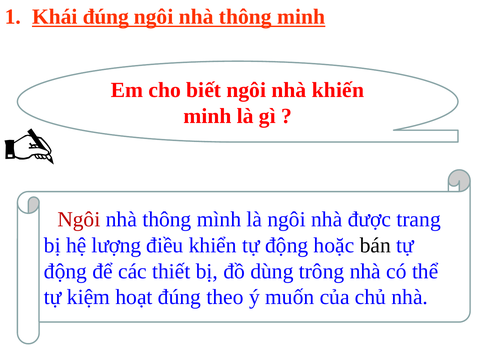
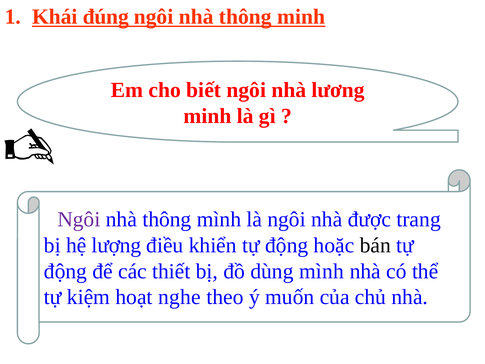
khiến: khiến -> lương
Ngôi at (79, 219) colour: red -> purple
dùng trông: trông -> mình
hoạt đúng: đúng -> nghe
